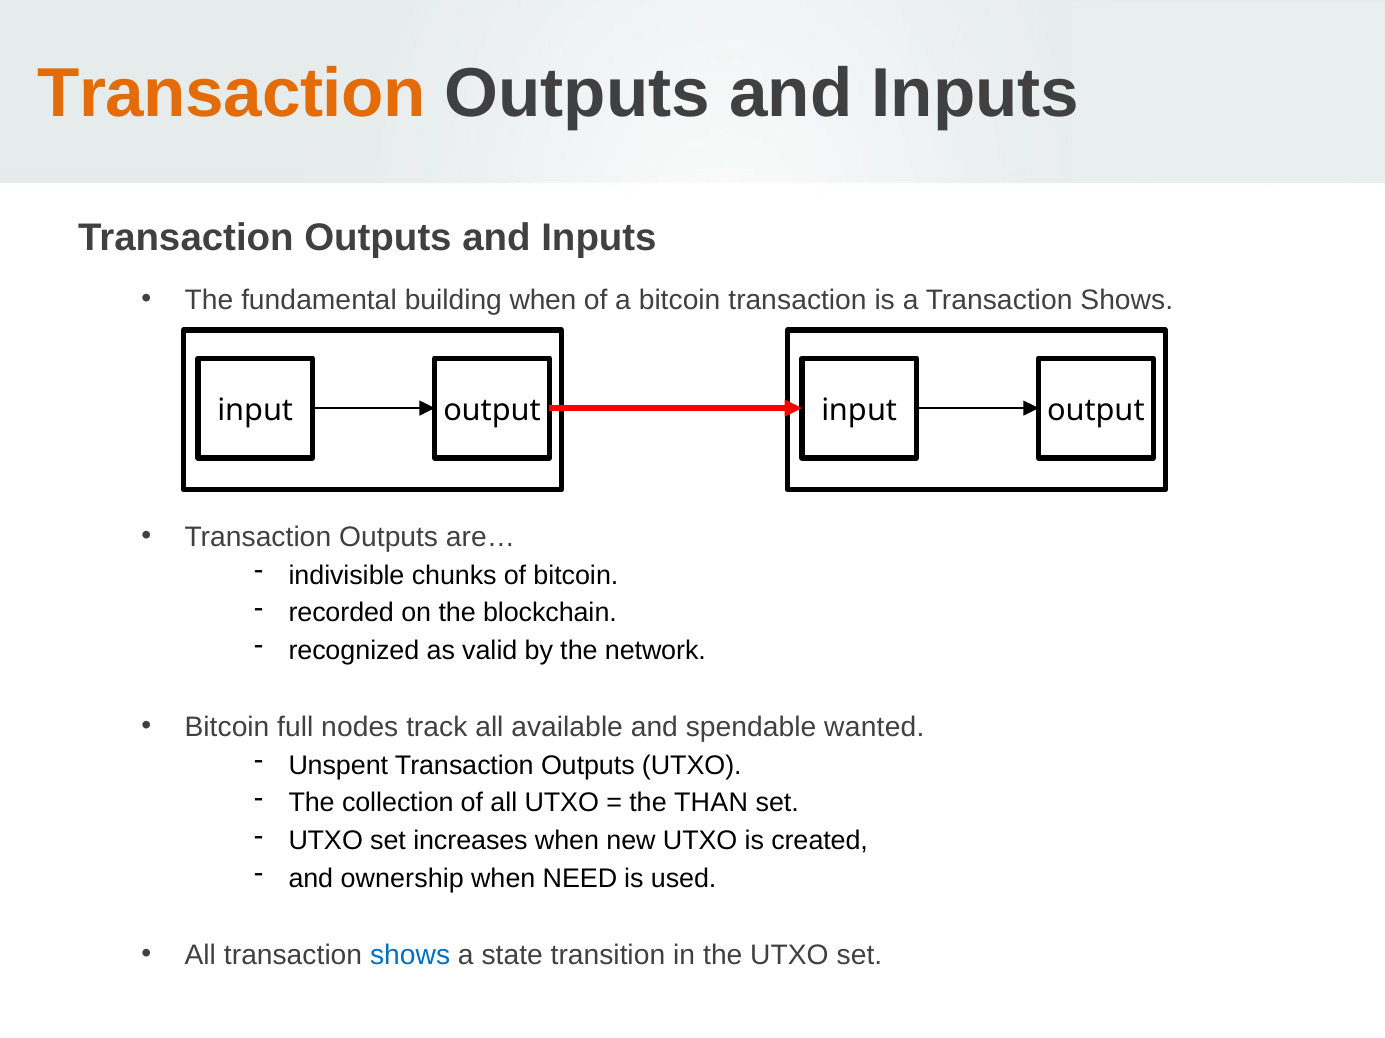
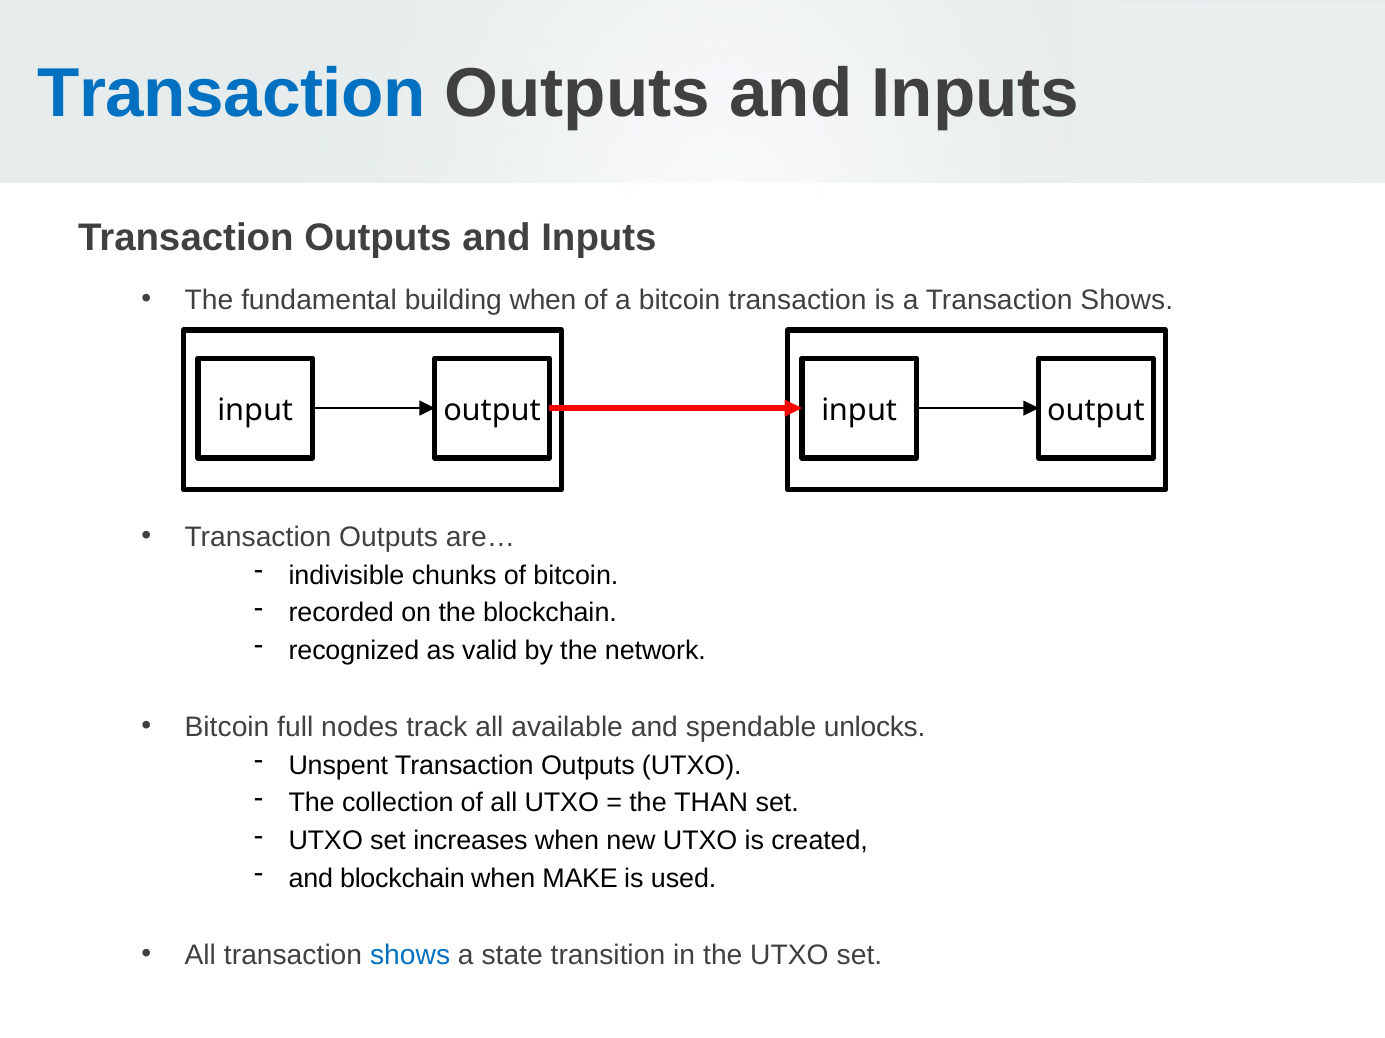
Transaction at (232, 94) colour: orange -> blue
wanted: wanted -> unlocks
and ownership: ownership -> blockchain
NEED: NEED -> MAKE
